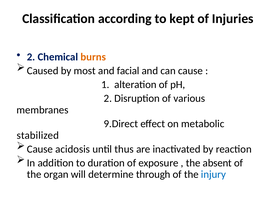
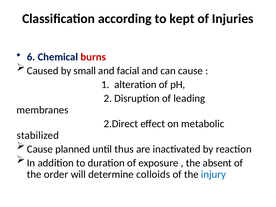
2 at (31, 57): 2 -> 6
burns colour: orange -> red
most: most -> small
various: various -> leading
9.Direct: 9.Direct -> 2.Direct
acidosis: acidosis -> planned
organ: organ -> order
through: through -> colloids
